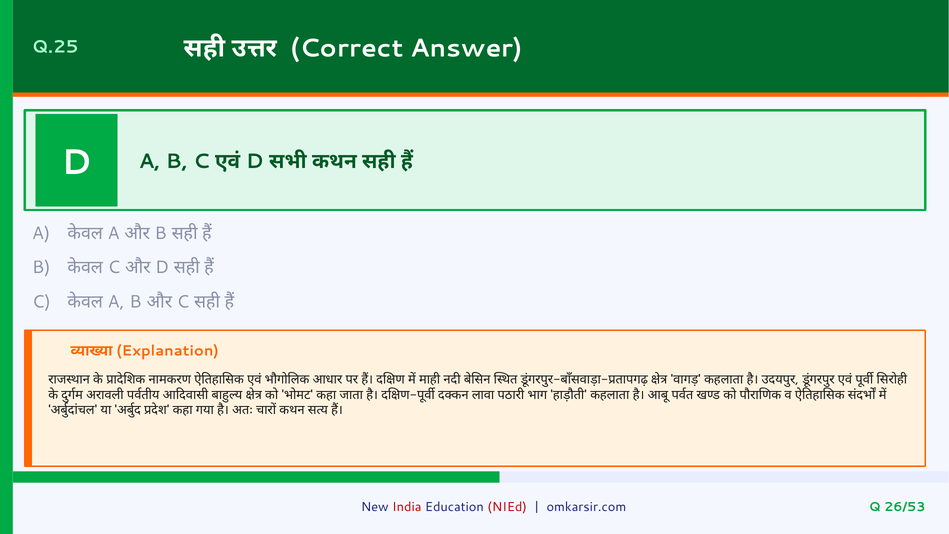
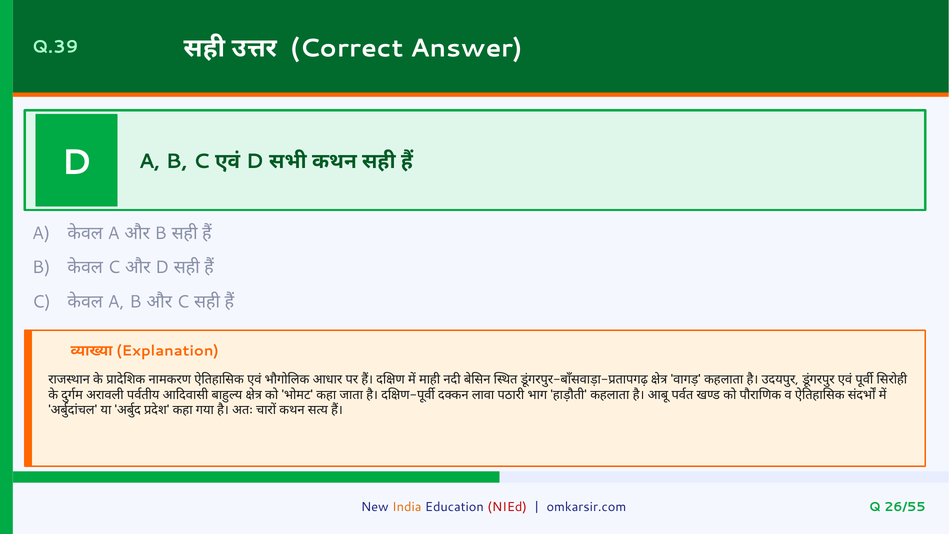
Q.25: Q.25 -> Q.39
India colour: red -> orange
26/53: 26/53 -> 26/55
